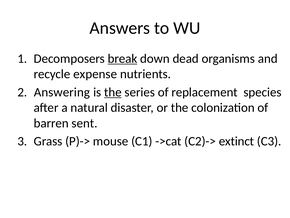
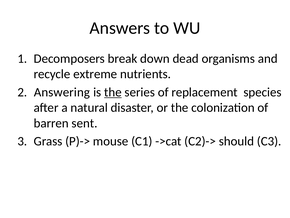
break underline: present -> none
expense: expense -> extreme
extinct: extinct -> should
